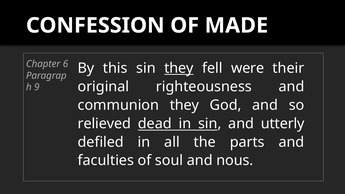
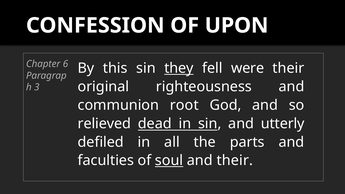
MADE: MADE -> UPON
9: 9 -> 3
communion they: they -> root
soul underline: none -> present
and nous: nous -> their
